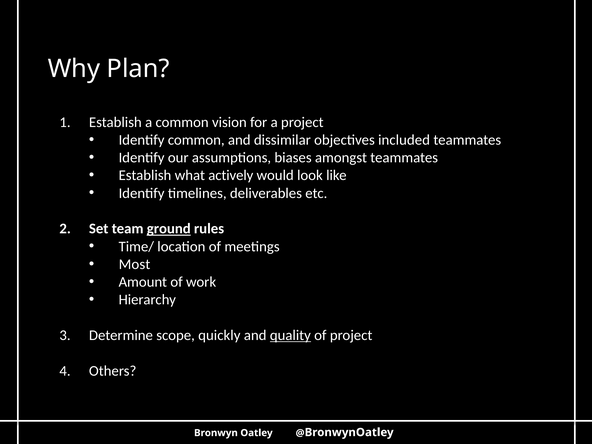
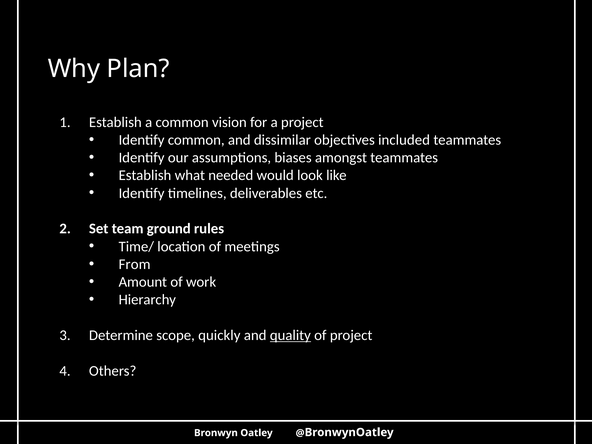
actively: actively -> needed
ground underline: present -> none
Most: Most -> From
